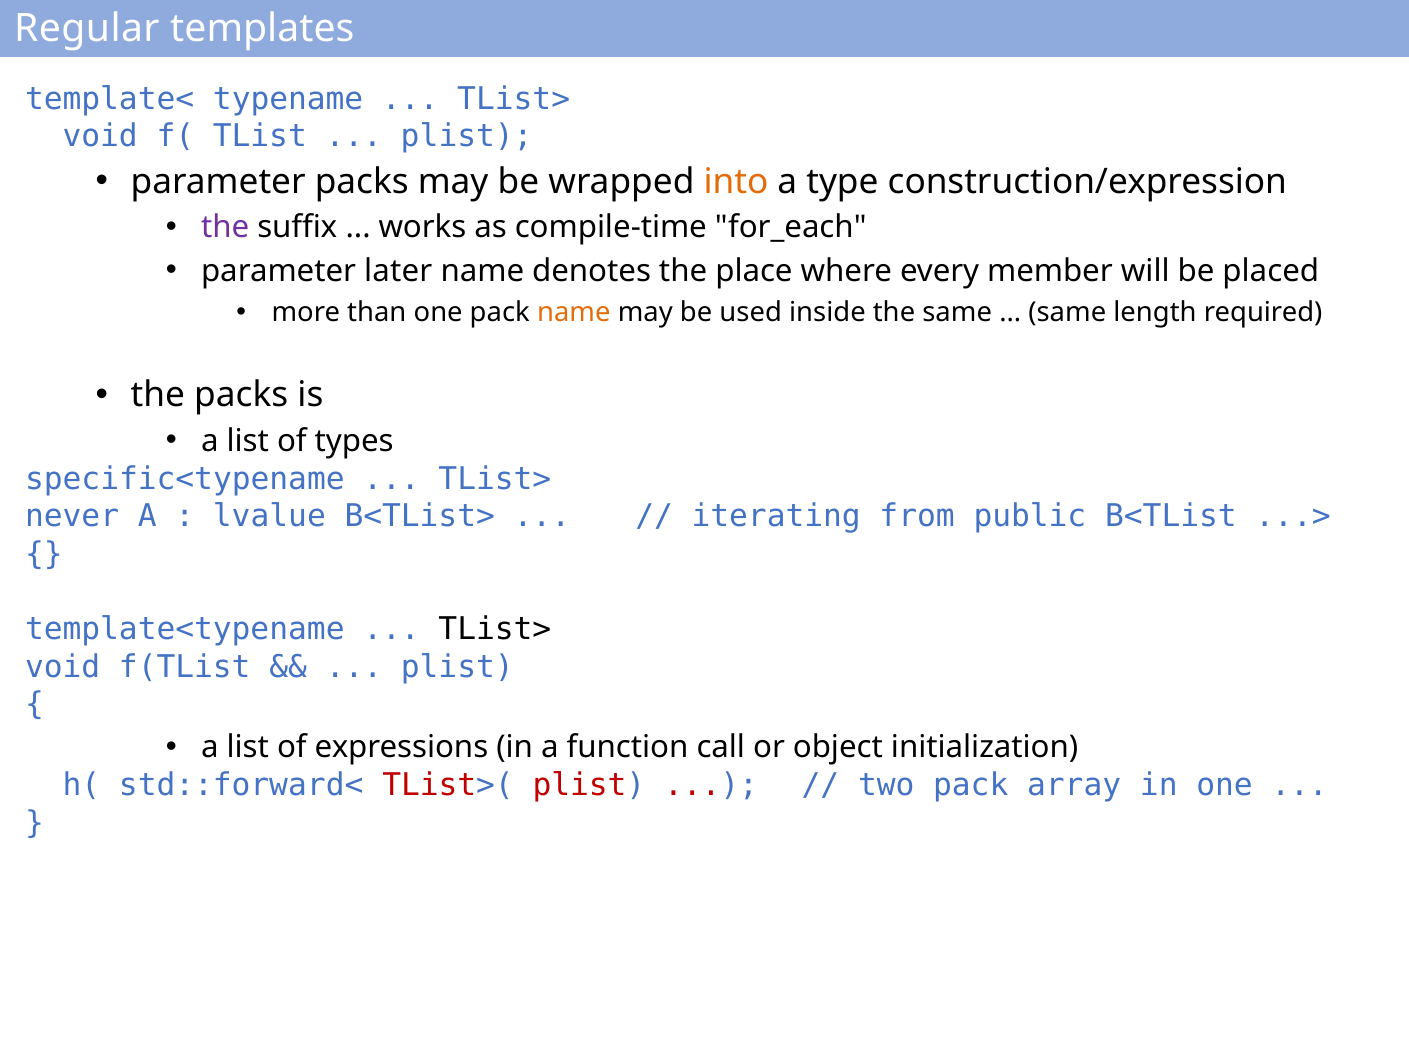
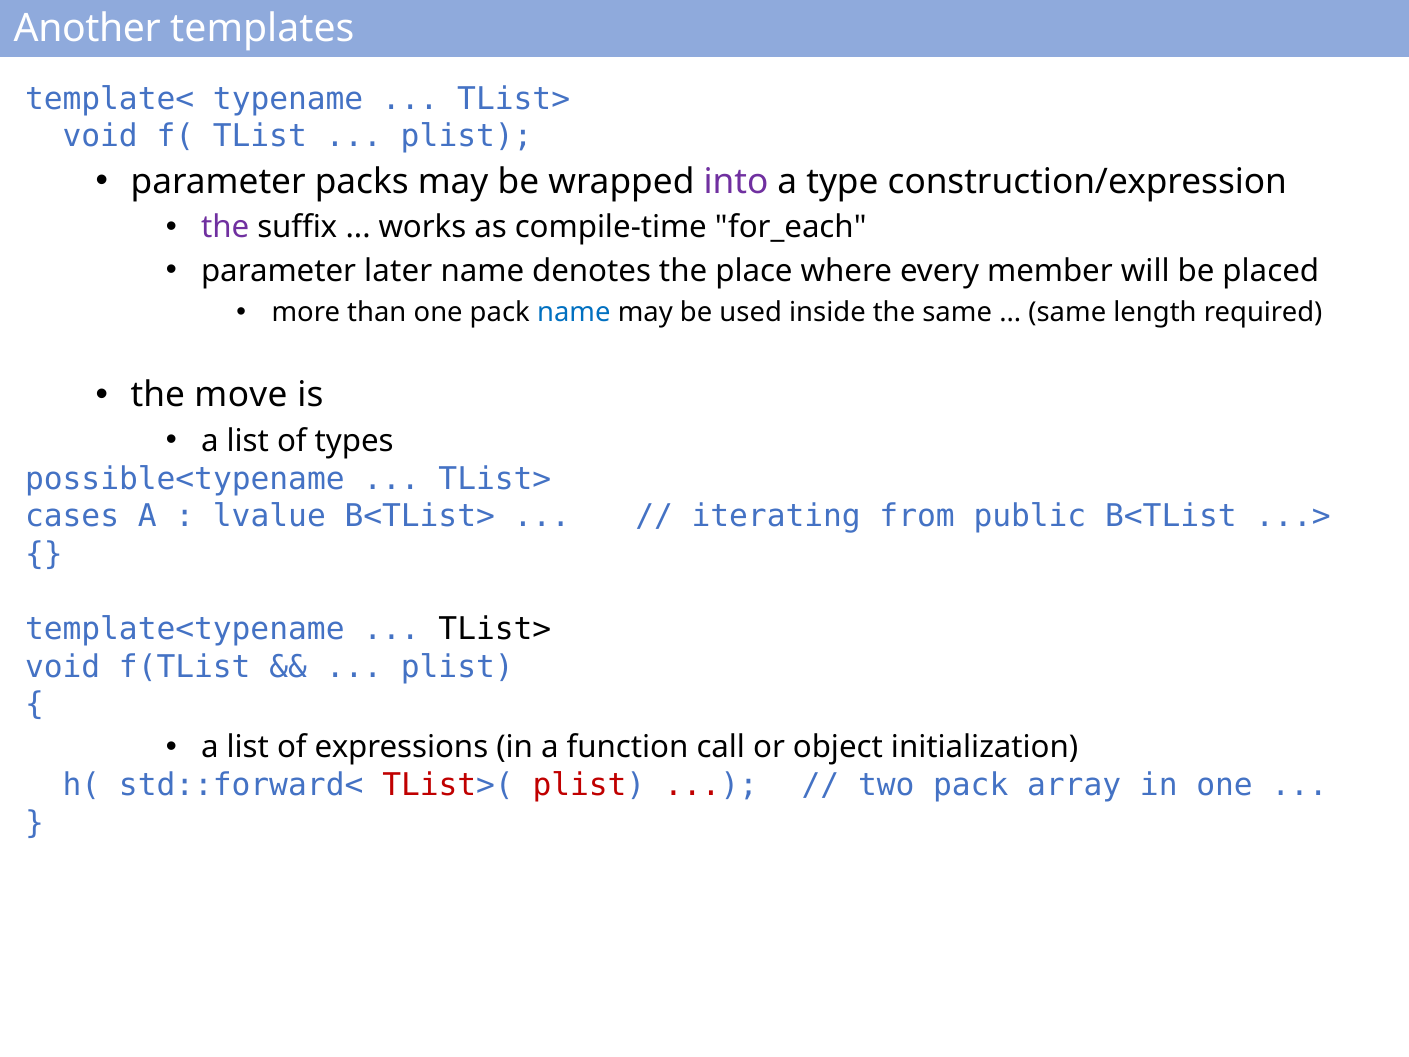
Regular: Regular -> Another
into colour: orange -> purple
name at (574, 312) colour: orange -> blue
the packs: packs -> move
specific<typename: specific<typename -> possible<typename
never: never -> cases
